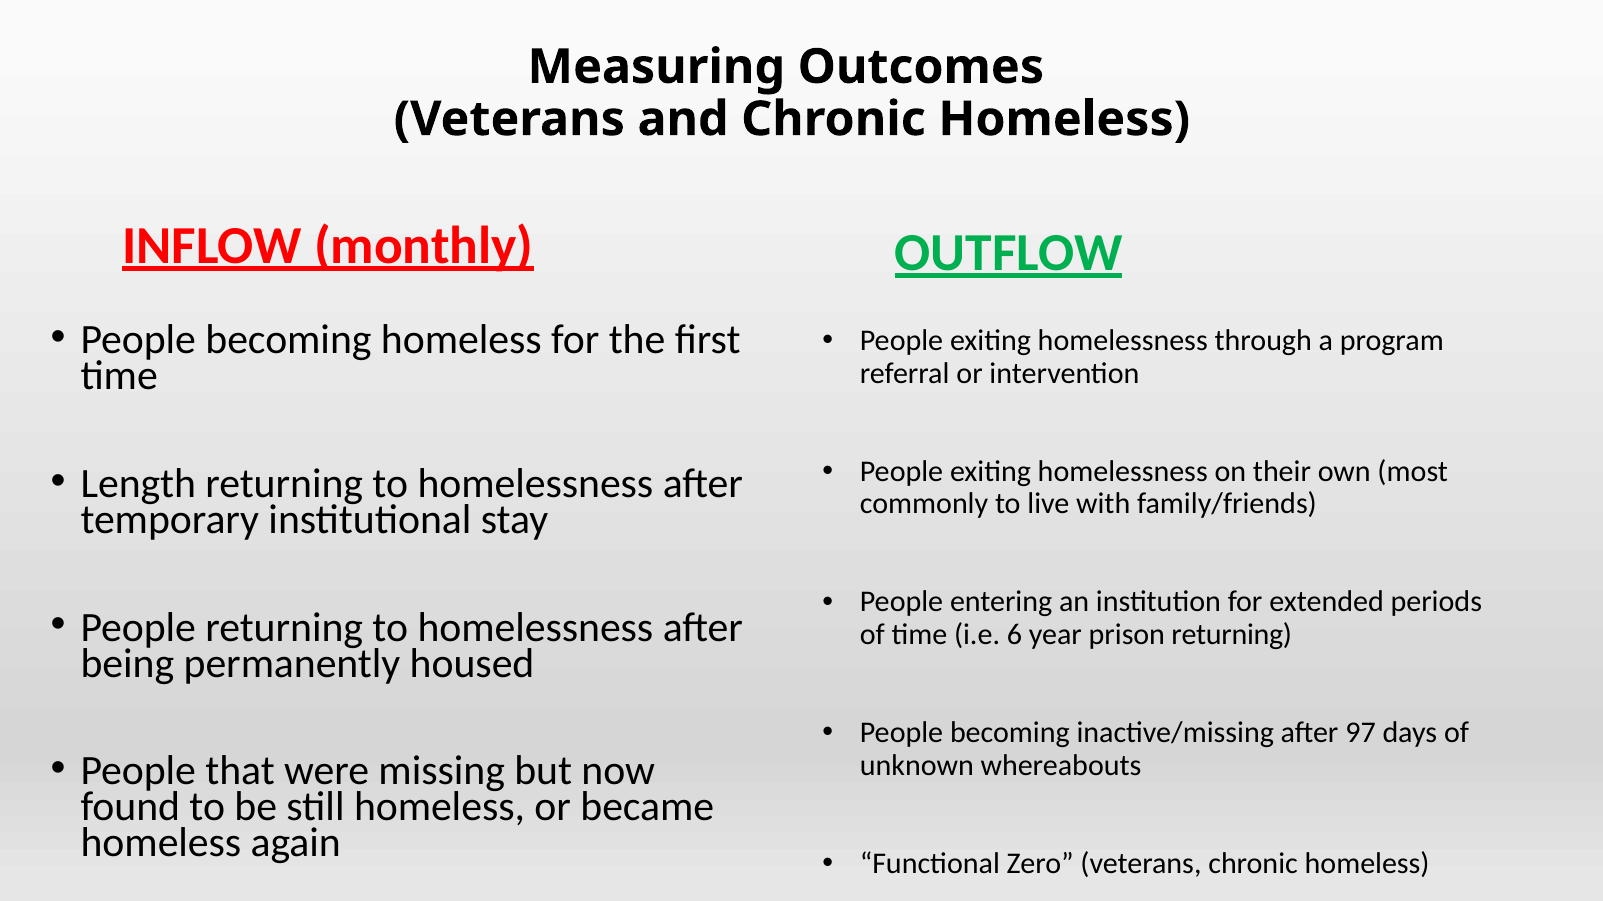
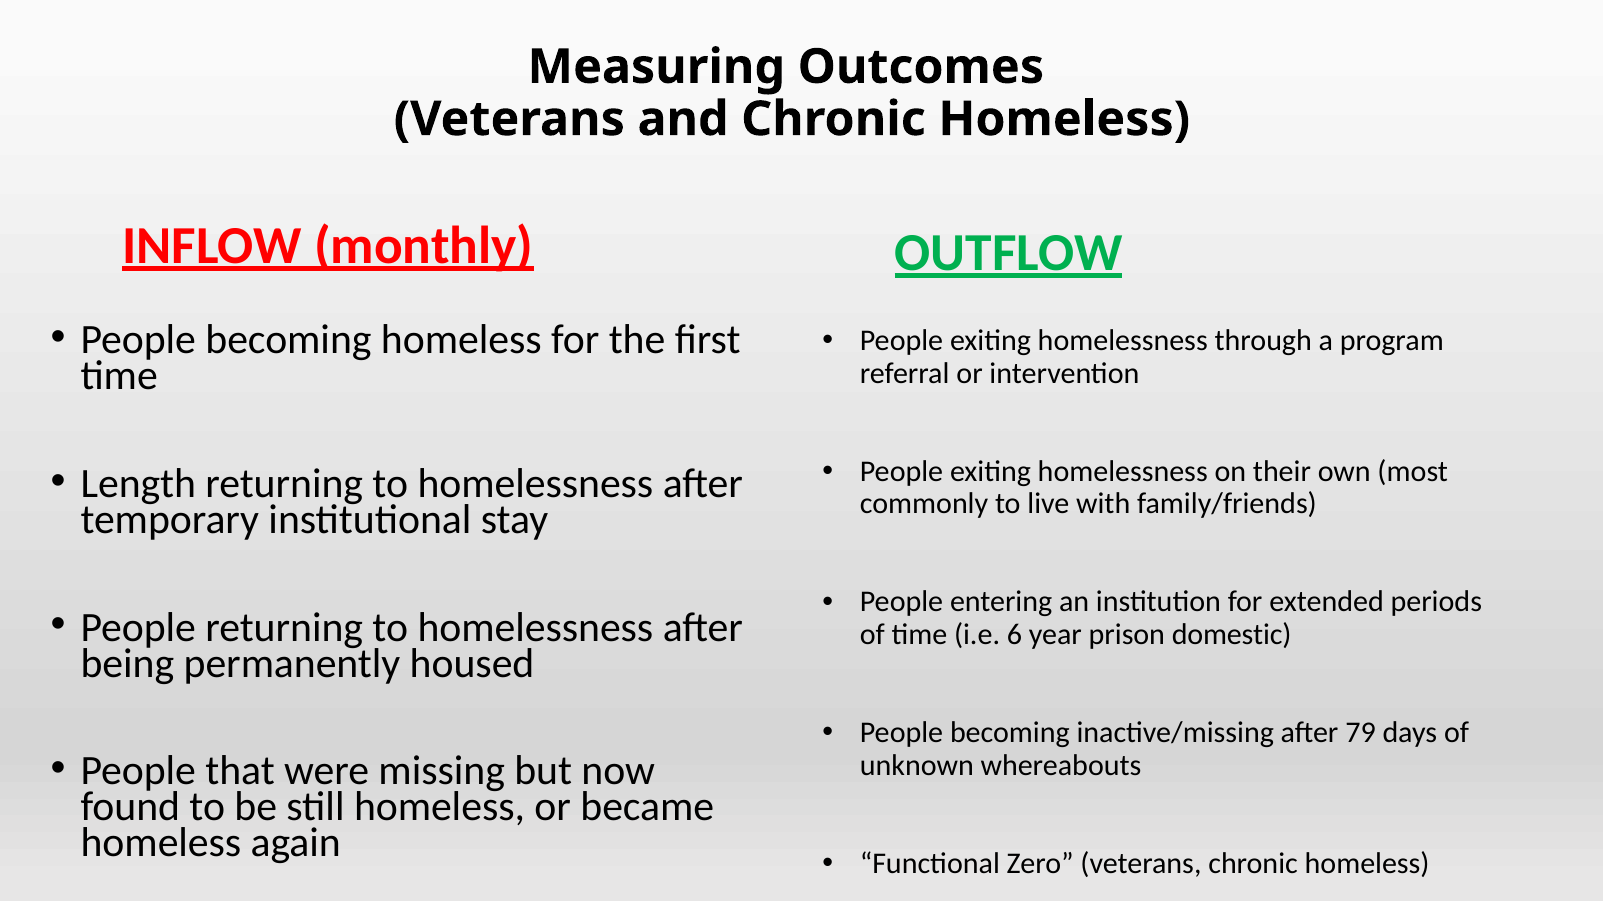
prison returning: returning -> domestic
97: 97 -> 79
